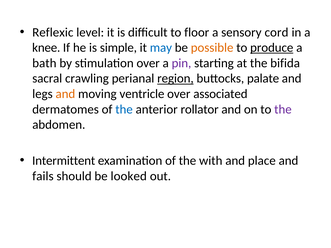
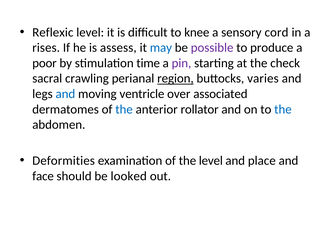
floor: floor -> knee
knee: knee -> rises
simple: simple -> assess
possible colour: orange -> purple
produce underline: present -> none
bath: bath -> poor
stimulation over: over -> time
bifida: bifida -> check
palate: palate -> varies
and at (65, 94) colour: orange -> blue
the at (283, 109) colour: purple -> blue
Intermittent: Intermittent -> Deformities
the with: with -> level
fails: fails -> face
